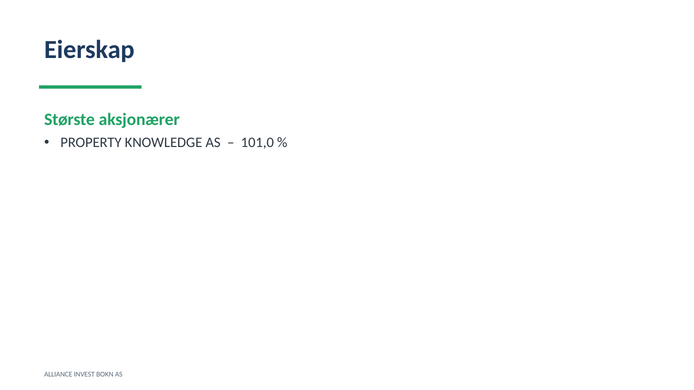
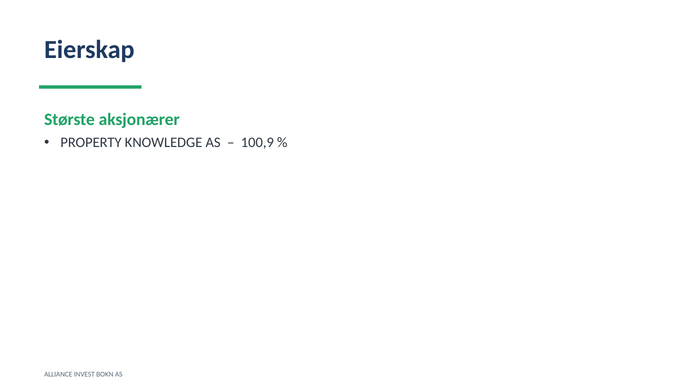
101,0: 101,0 -> 100,9
